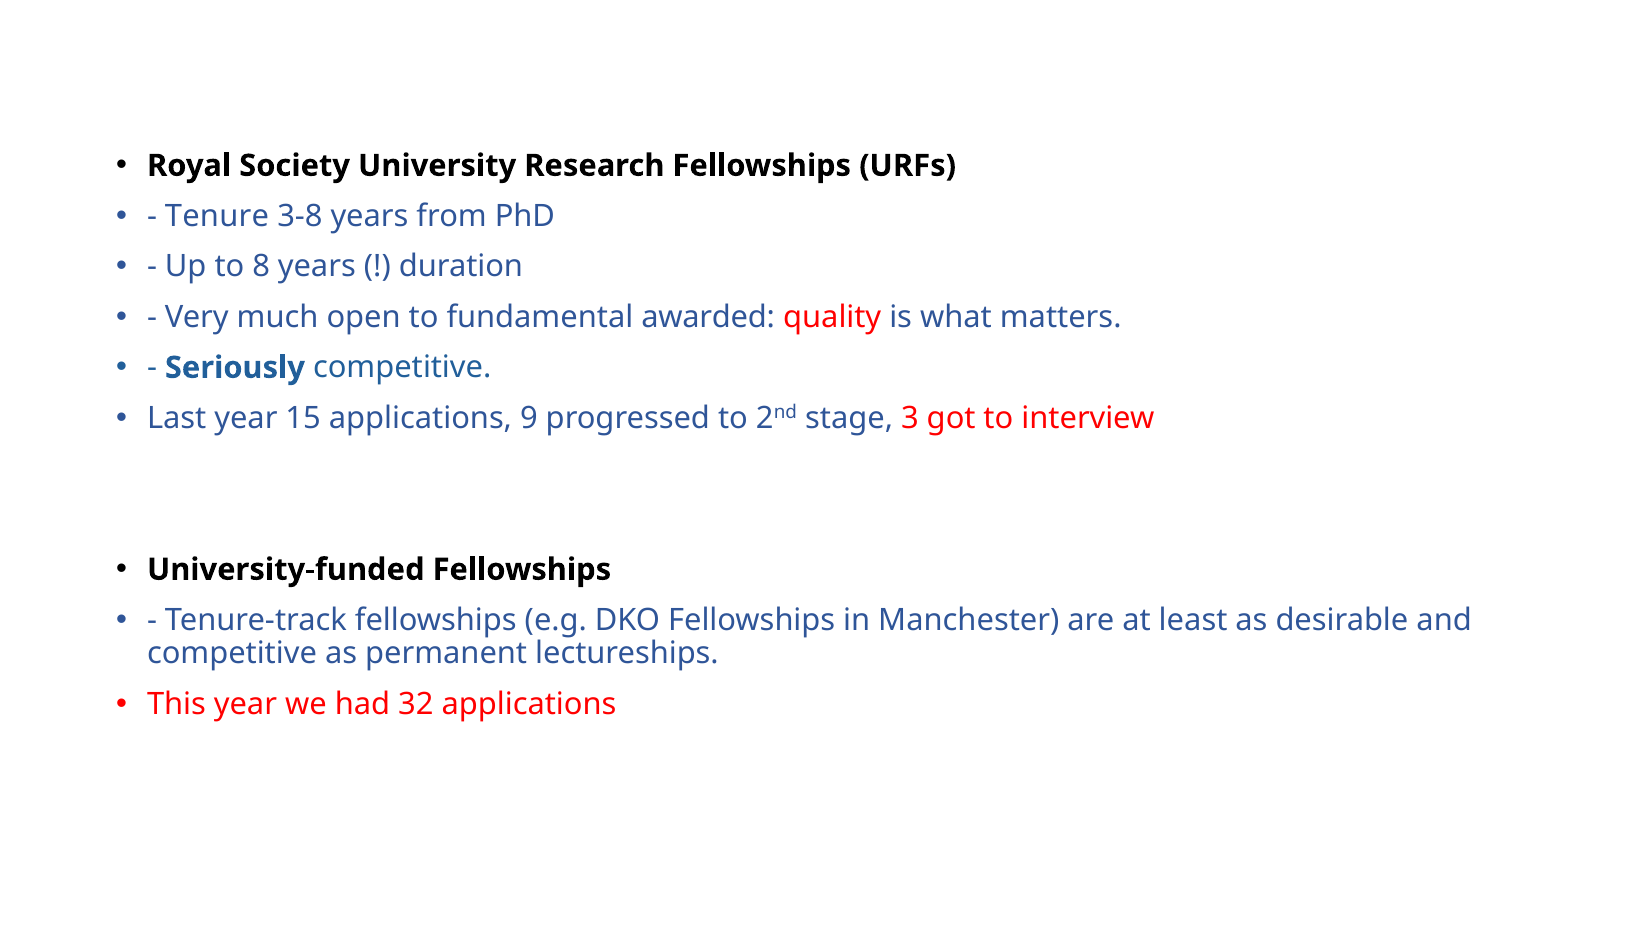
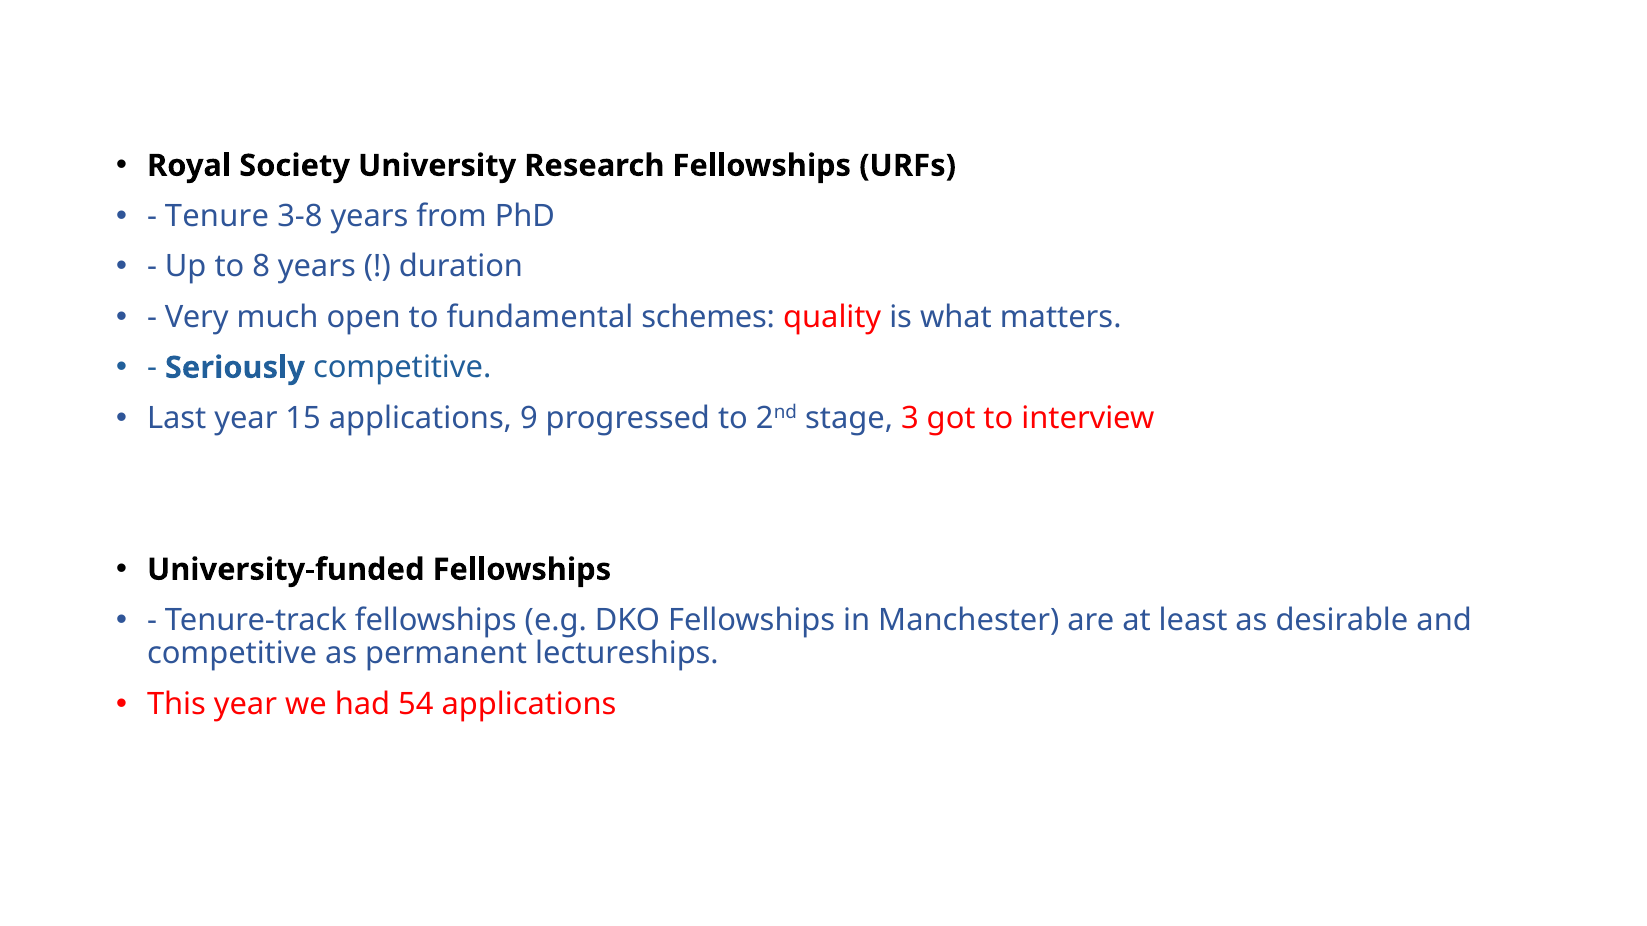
awarded: awarded -> schemes
32: 32 -> 54
